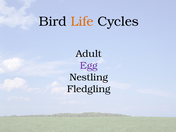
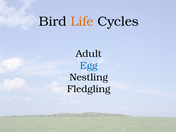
Egg colour: purple -> blue
